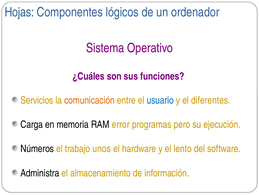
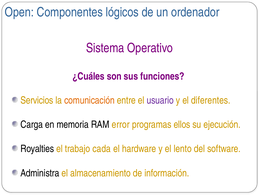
Hojas: Hojas -> Open
usuario colour: blue -> purple
pero: pero -> ellos
Números: Números -> Royalties
unos: unos -> cada
